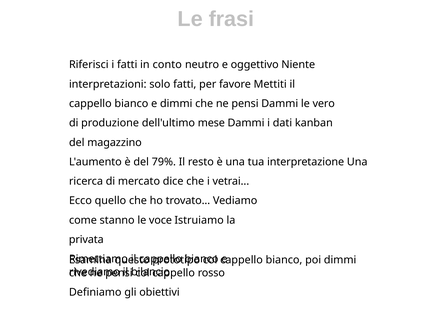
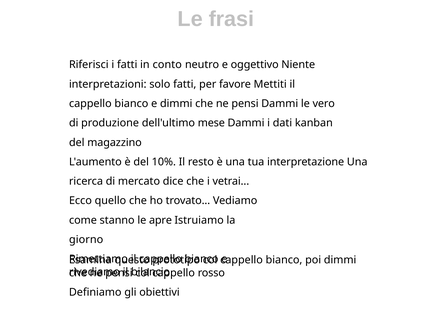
79%: 79% -> 10%
voce: voce -> apre
privata: privata -> giorno
